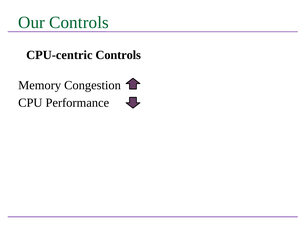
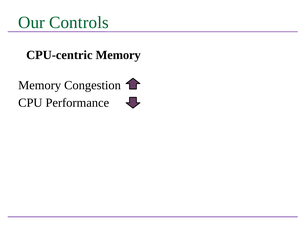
CPU-centric Controls: Controls -> Memory
